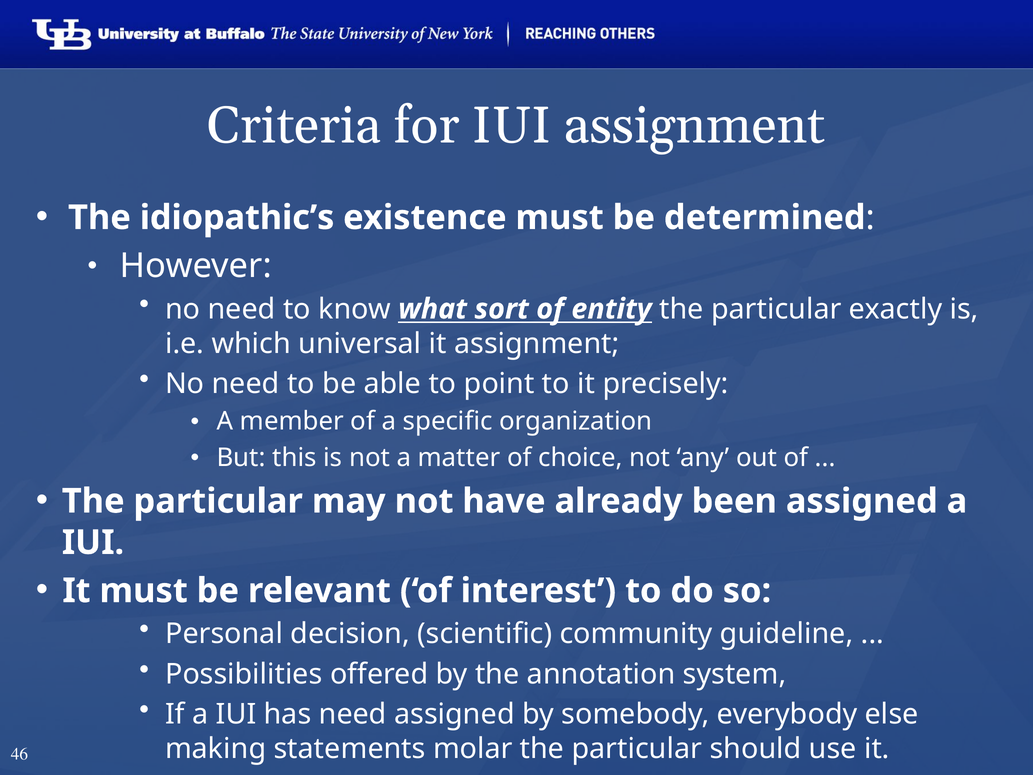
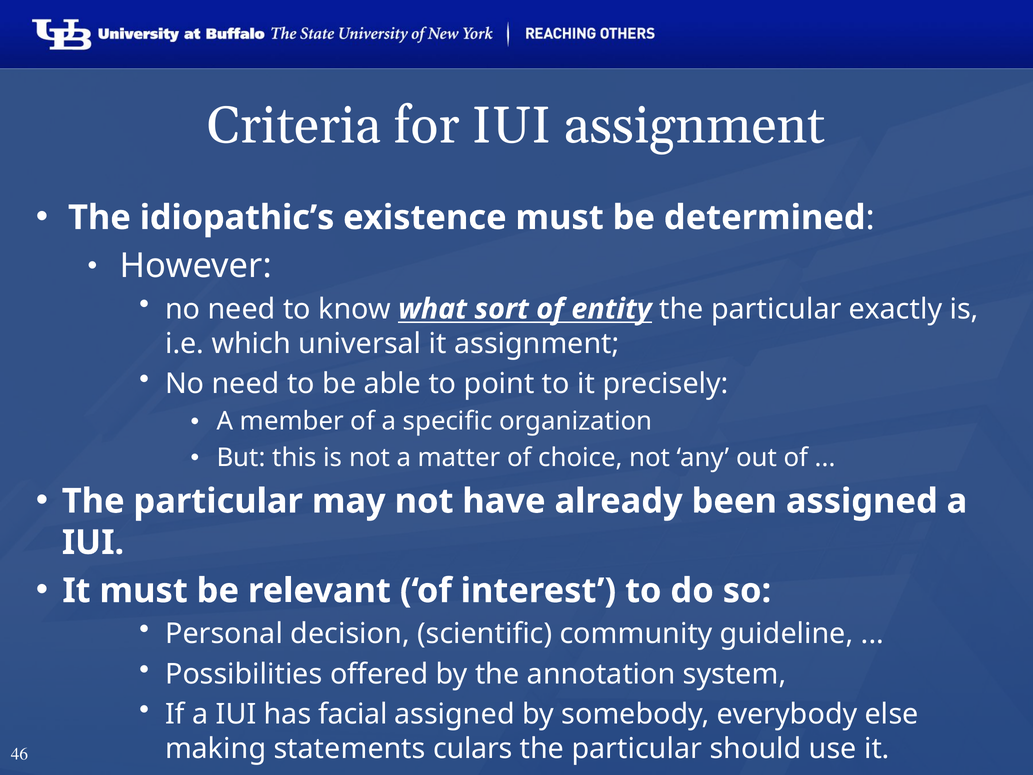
has need: need -> facial
molar: molar -> culars
